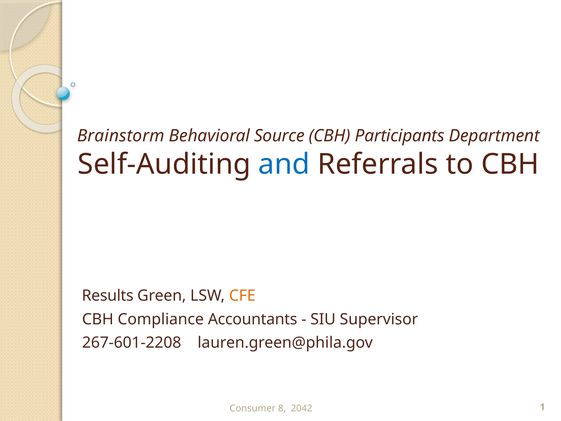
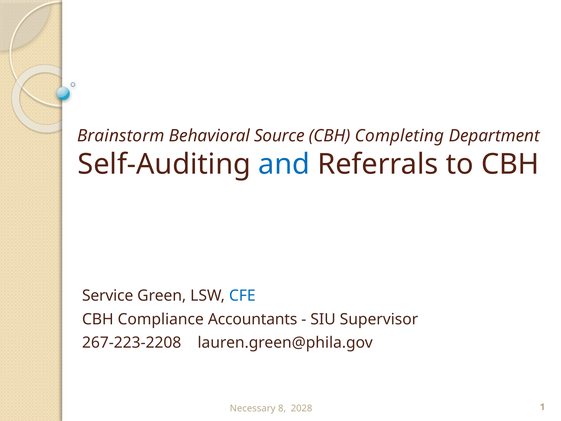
Participants: Participants -> Completing
Results: Results -> Service
CFE colour: orange -> blue
267-601-2208: 267-601-2208 -> 267-223-2208
Consumer: Consumer -> Necessary
2042: 2042 -> 2028
